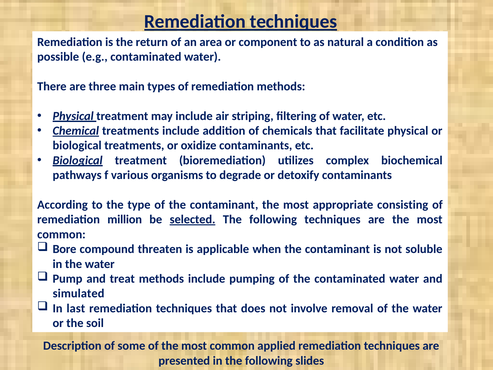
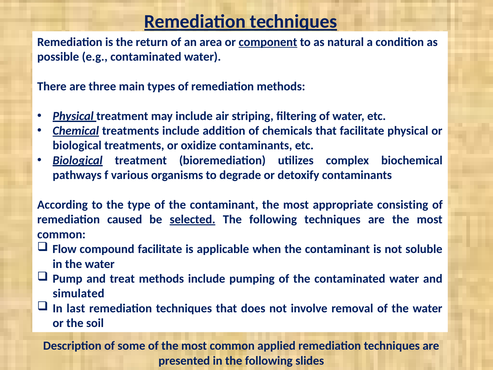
component underline: none -> present
million: million -> caused
Bore: Bore -> Flow
compound threaten: threaten -> facilitate
